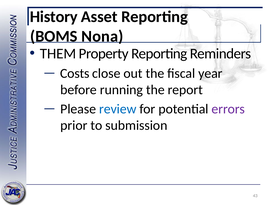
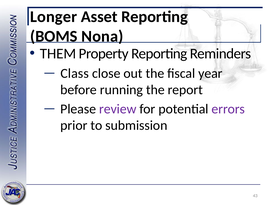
History: History -> Longer
Costs: Costs -> Class
review colour: blue -> purple
